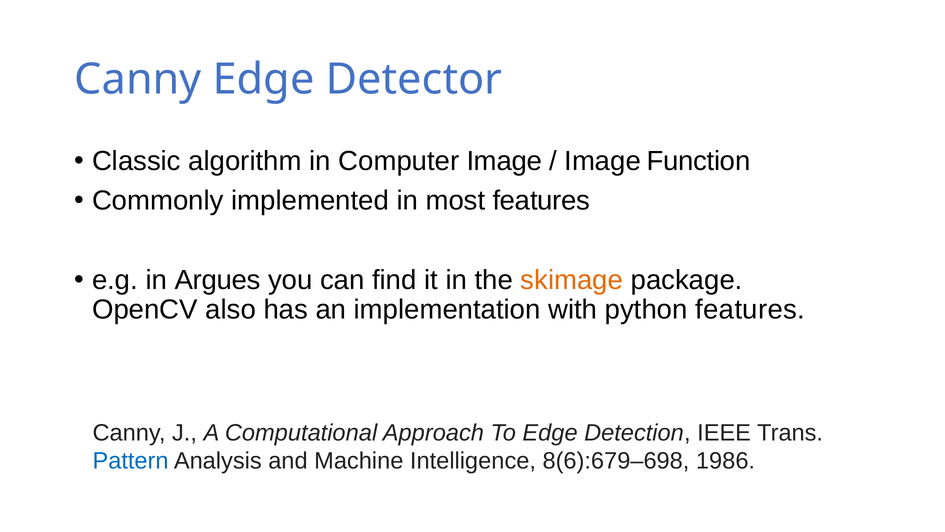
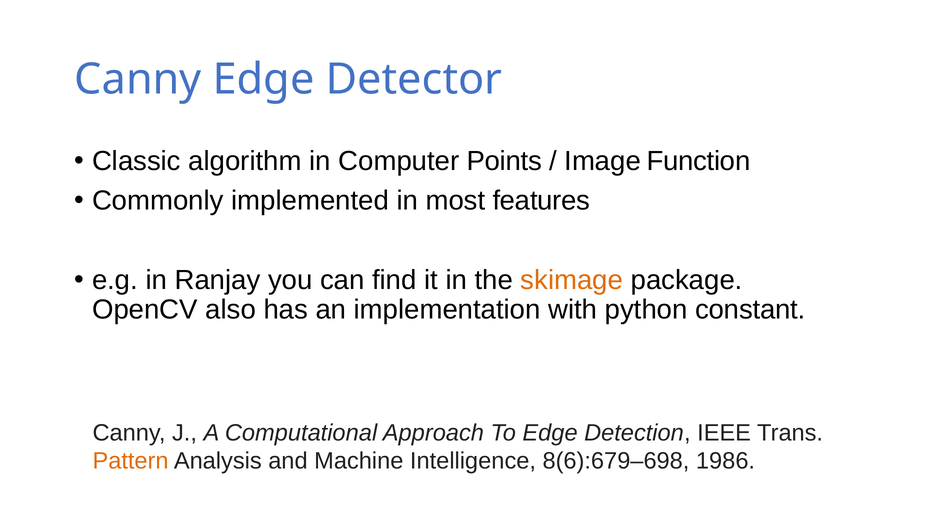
Computer Image: Image -> Points
Argues: Argues -> Ranjay
python features: features -> constant
Pattern colour: blue -> orange
